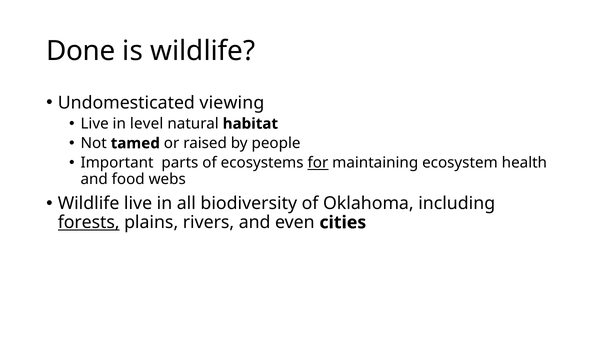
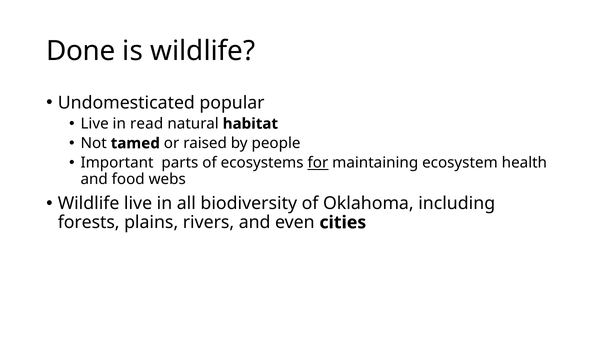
viewing: viewing -> popular
level: level -> read
forests underline: present -> none
